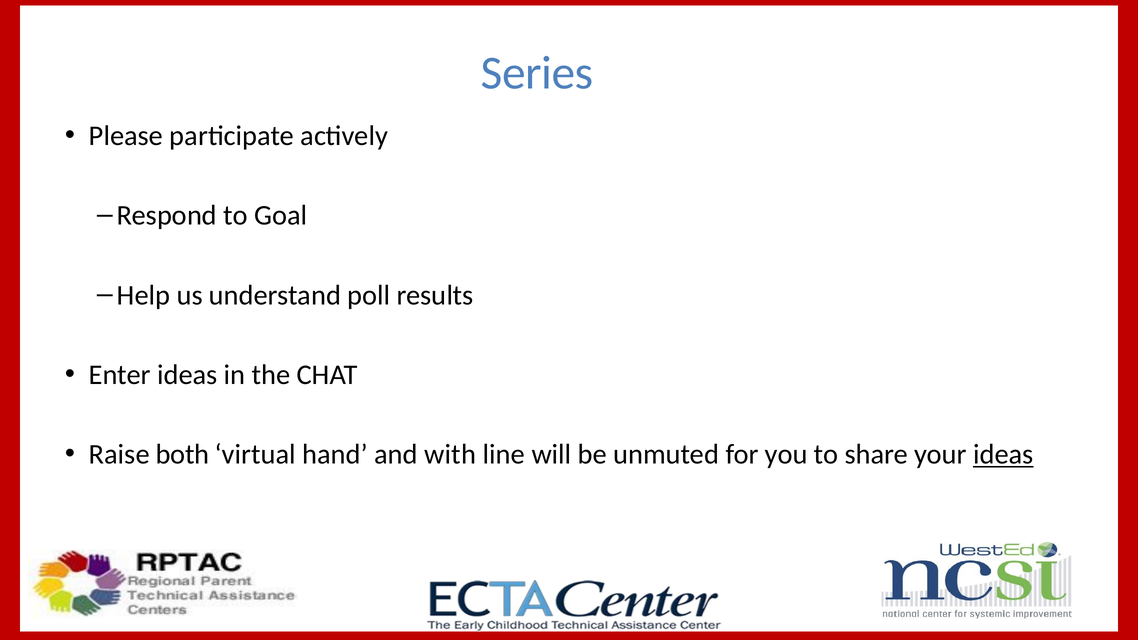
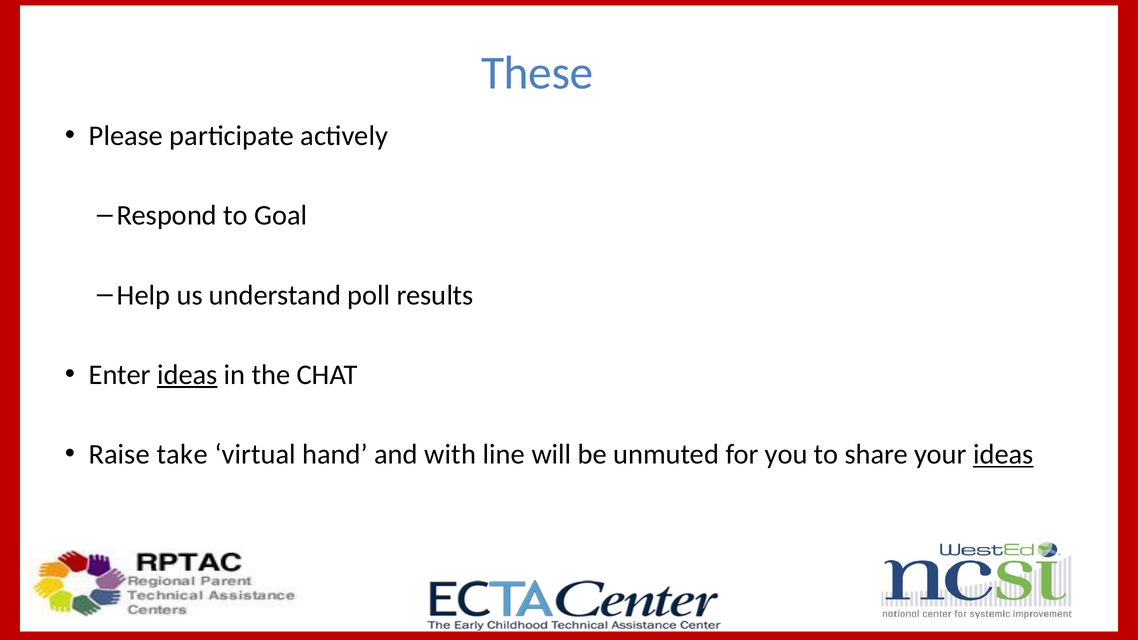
Series: Series -> These
ideas at (187, 375) underline: none -> present
both: both -> take
